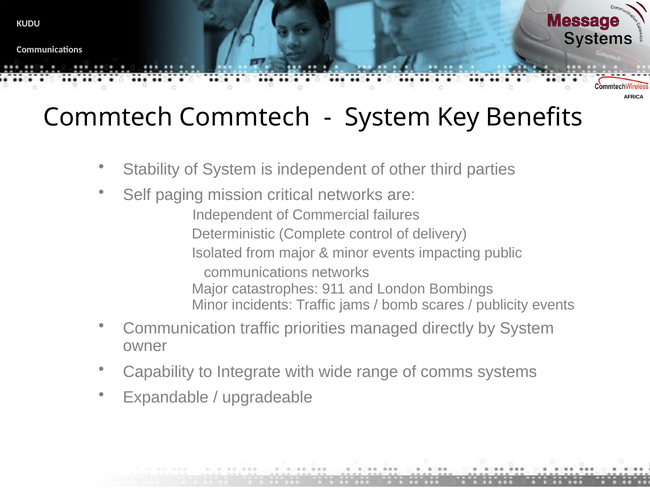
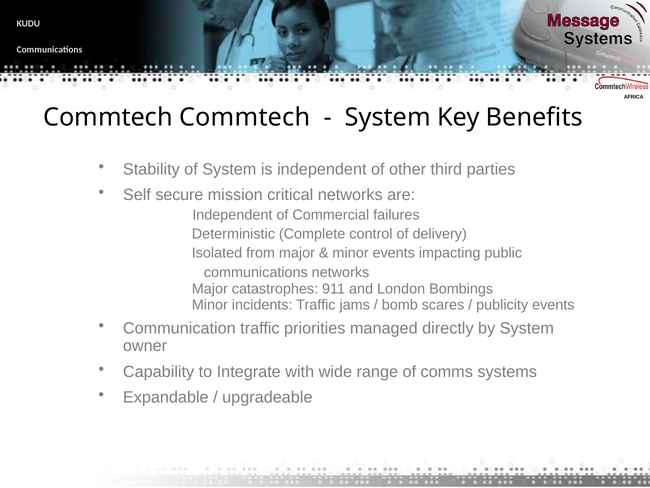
paging: paging -> secure
